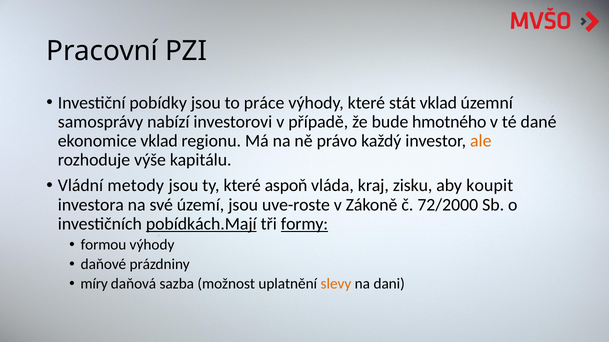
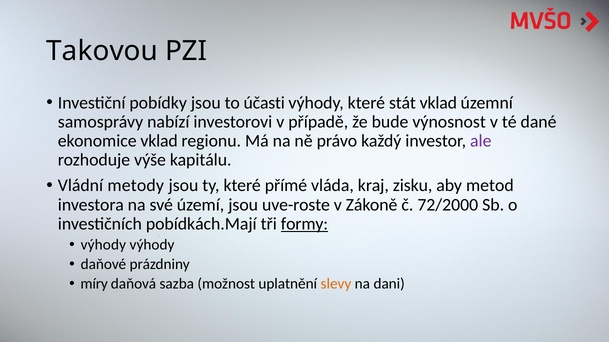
Pracovní: Pracovní -> Takovou
práce: práce -> účasti
hmotného: hmotného -> výnosnost
ale colour: orange -> purple
aspoň: aspoň -> přímé
koupit: koupit -> metod
pobídkách.Mají underline: present -> none
formou at (103, 245): formou -> výhody
